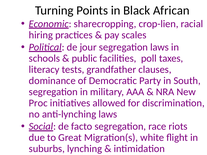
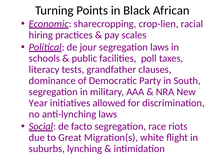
Proc: Proc -> Year
